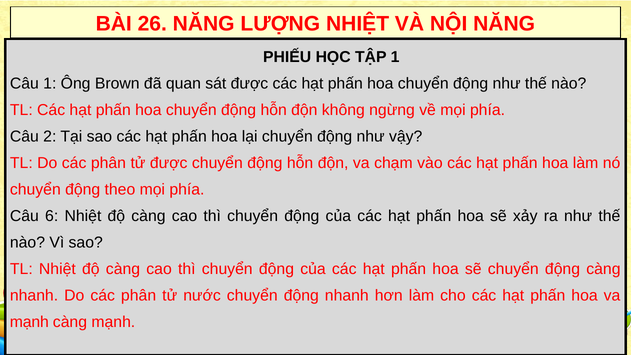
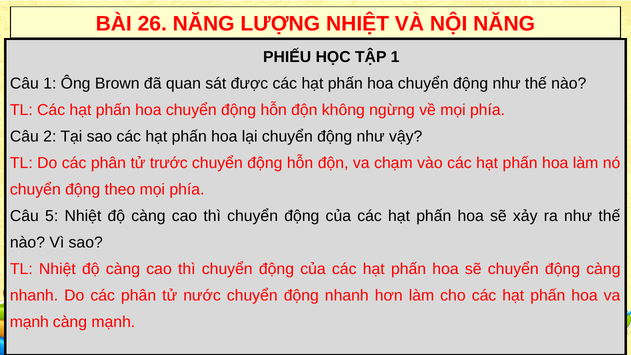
được at (169, 163): được -> trước
6: 6 -> 5
